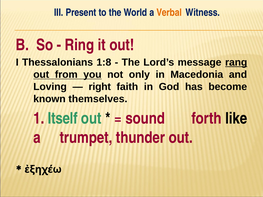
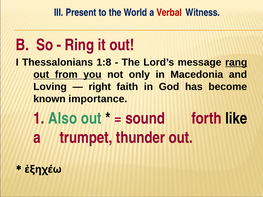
Verbal colour: orange -> red
themselves: themselves -> importance
Itself: Itself -> Also
